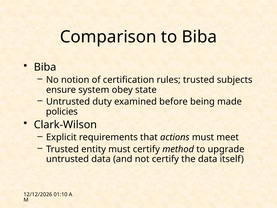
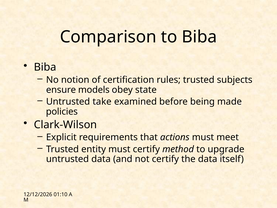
system: system -> models
duty: duty -> take
